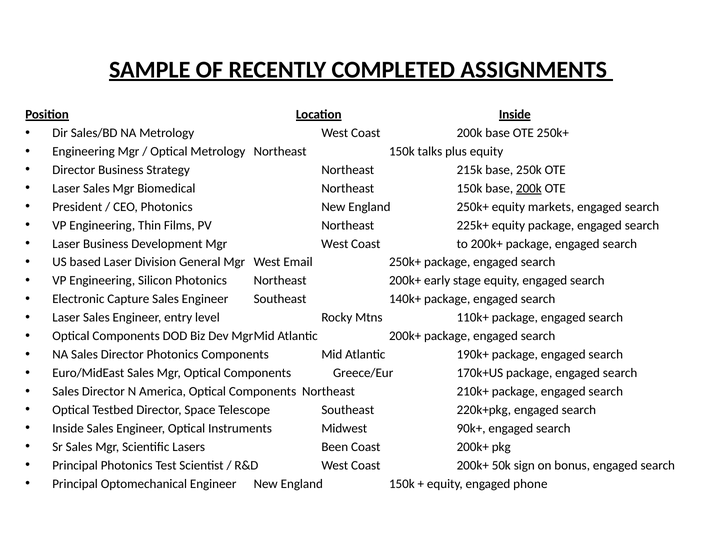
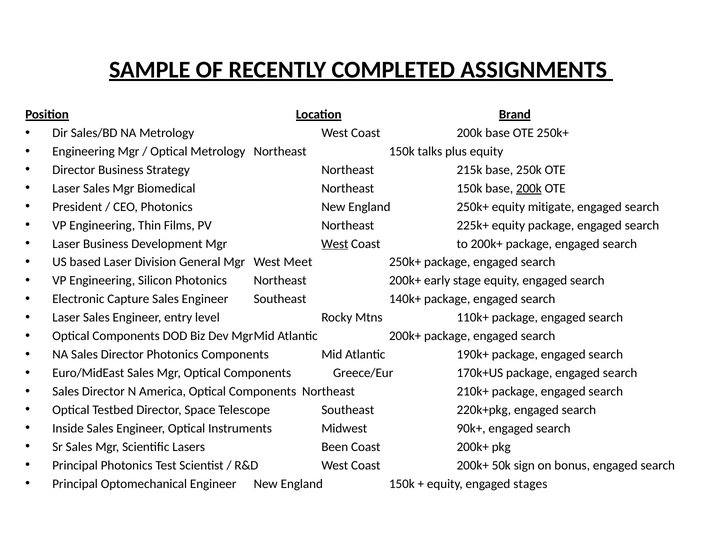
Location Inside: Inside -> Brand
markets: markets -> mitigate
West at (335, 244) underline: none -> present
Email: Email -> Meet
phone: phone -> stages
